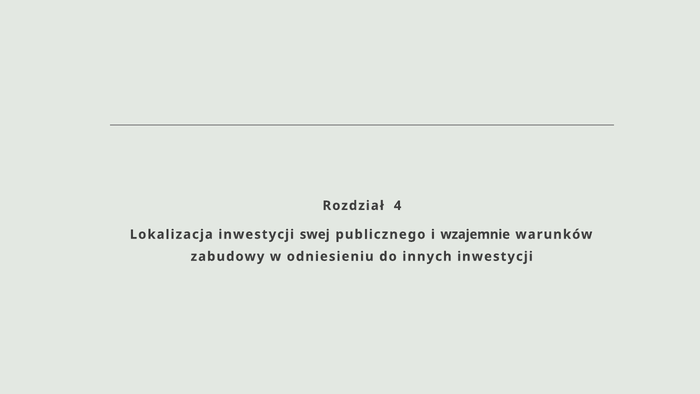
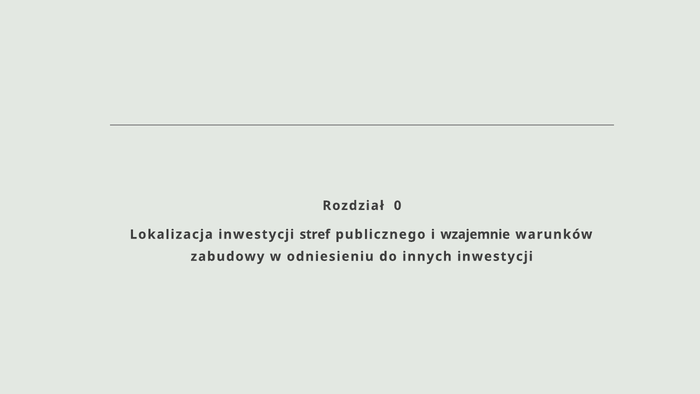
4: 4 -> 0
swej: swej -> stref
